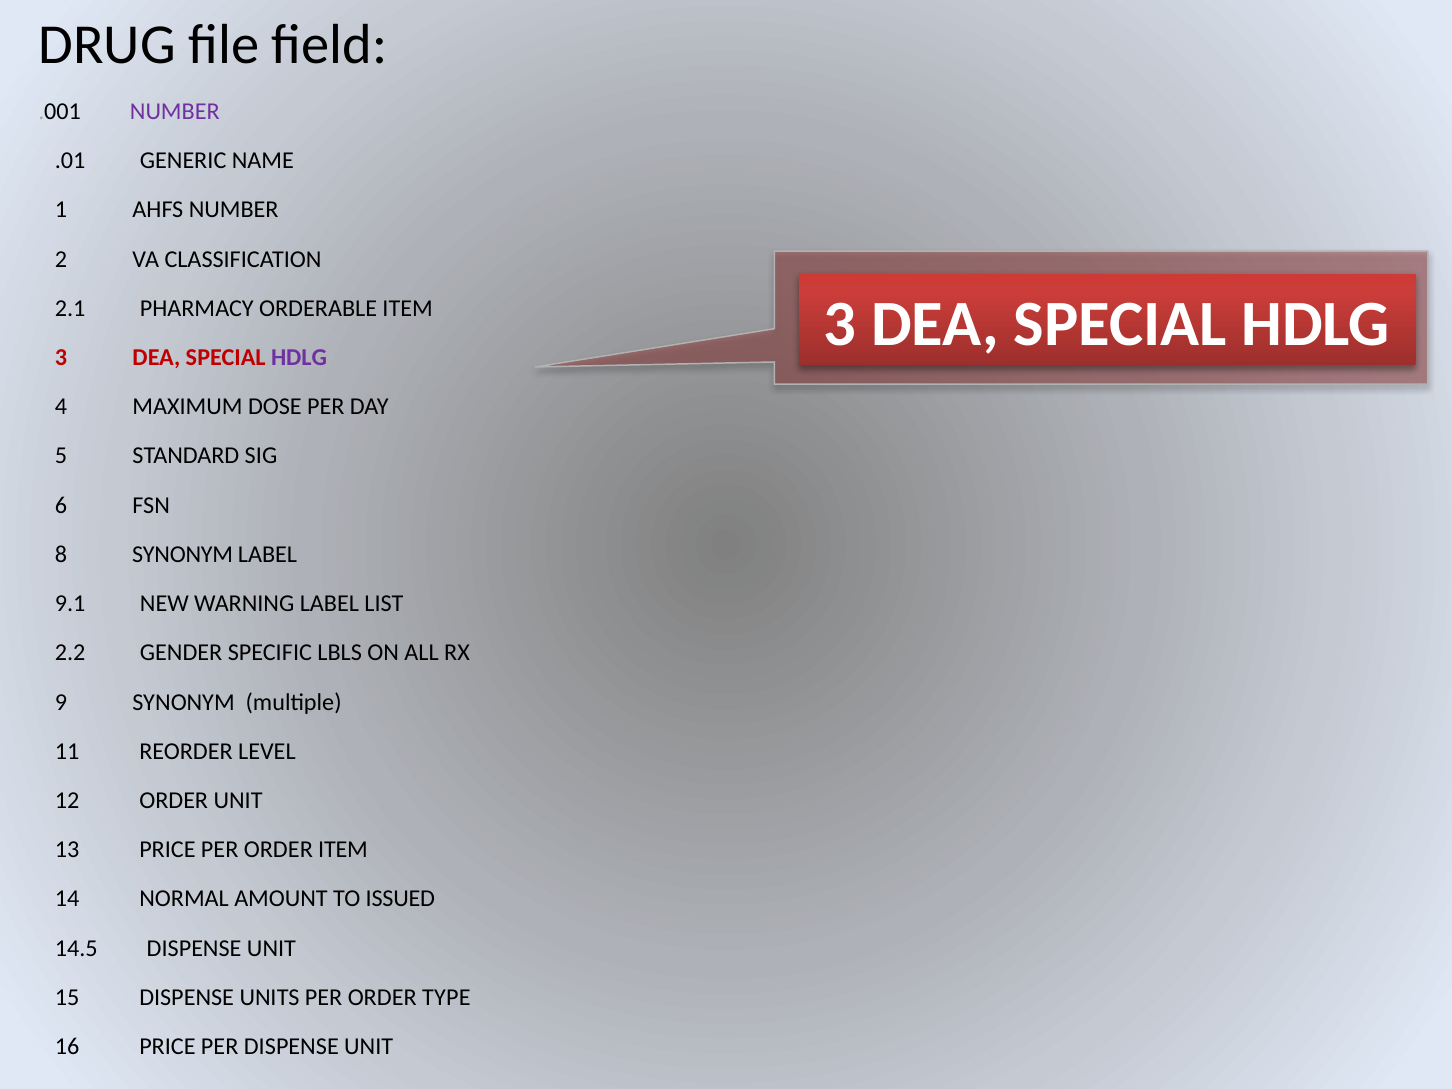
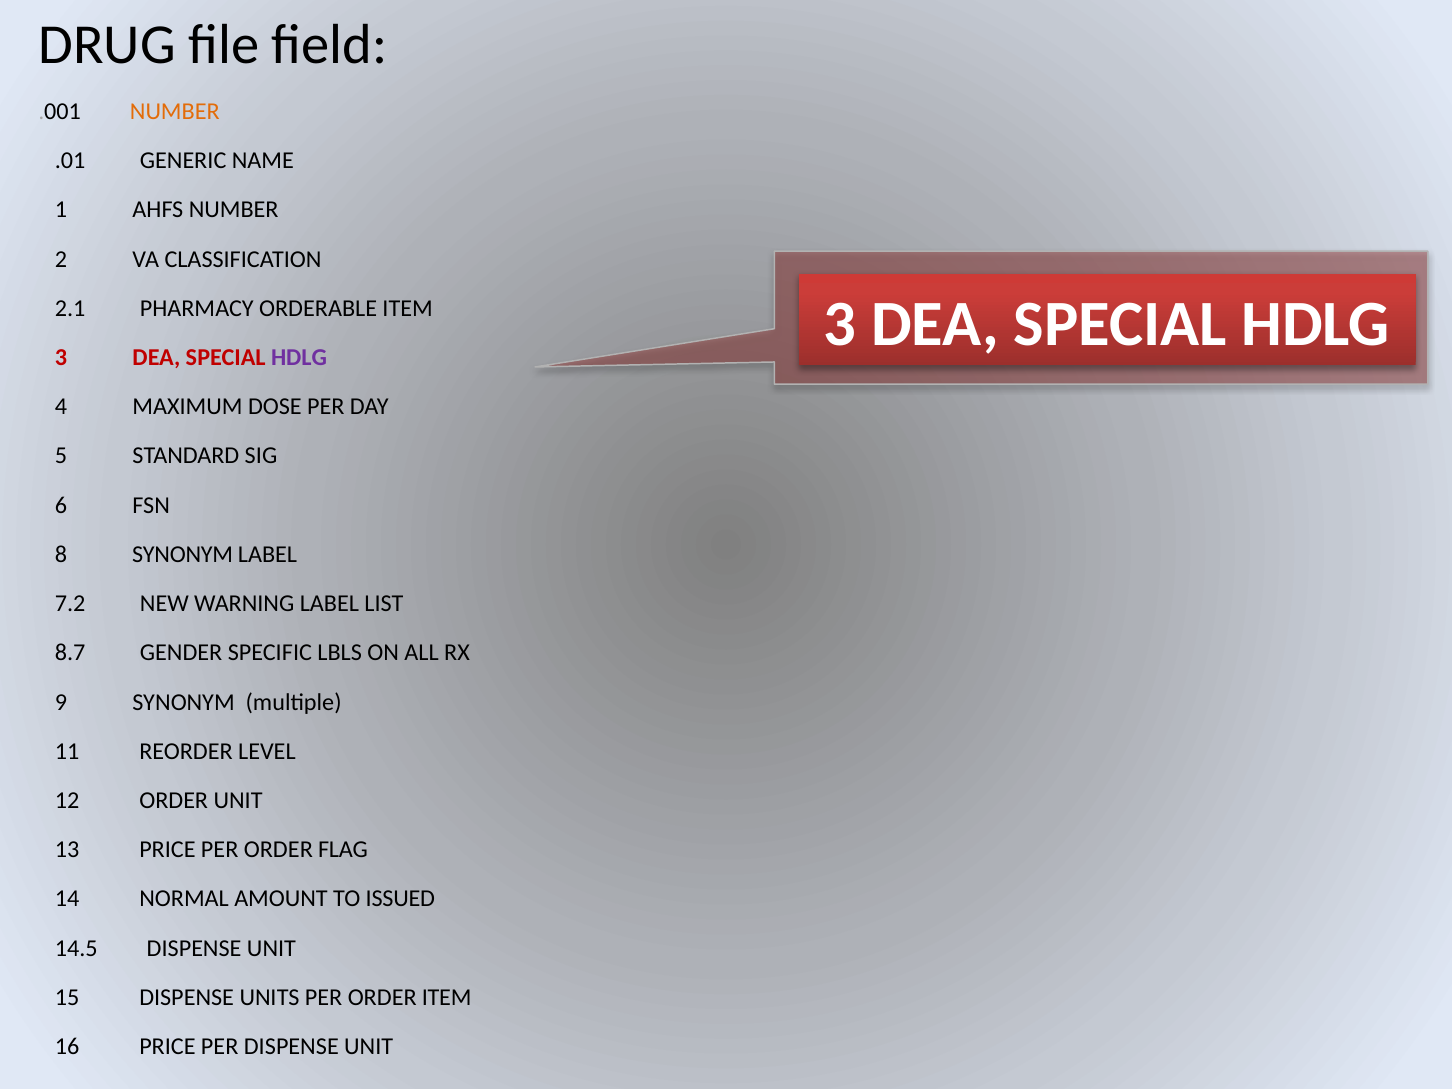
NUMBER at (175, 111) colour: purple -> orange
9.1: 9.1 -> 7.2
2.2: 2.2 -> 8.7
ORDER ITEM: ITEM -> FLAG
ORDER TYPE: TYPE -> ITEM
